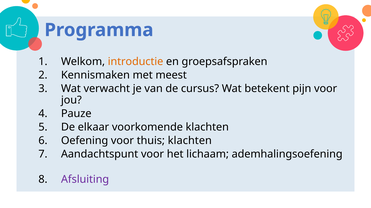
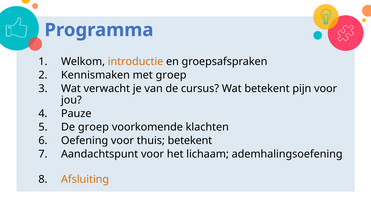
met meest: meest -> groep
De elkaar: elkaar -> groep
thuis klachten: klachten -> betekent
Afsluiting colour: purple -> orange
